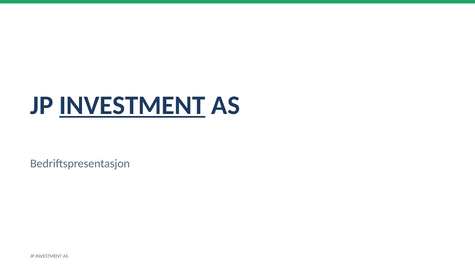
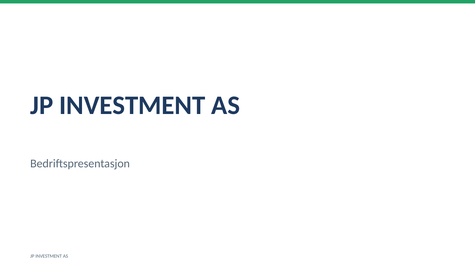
INVESTMENT at (132, 105) underline: present -> none
